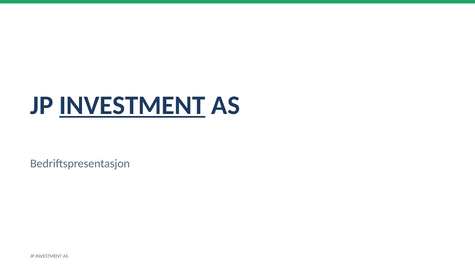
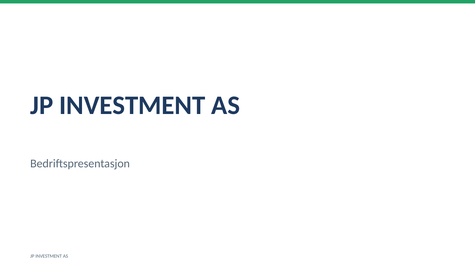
INVESTMENT at (132, 105) underline: present -> none
